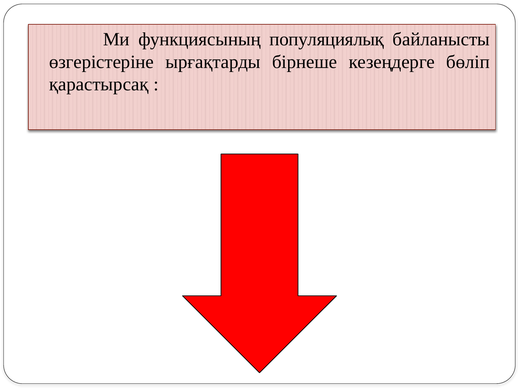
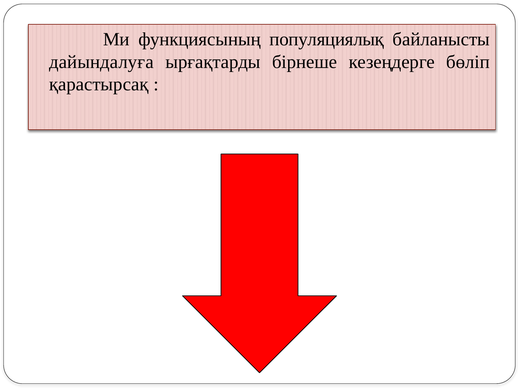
өзгерістеріне: өзгерістеріне -> дайындалуға
